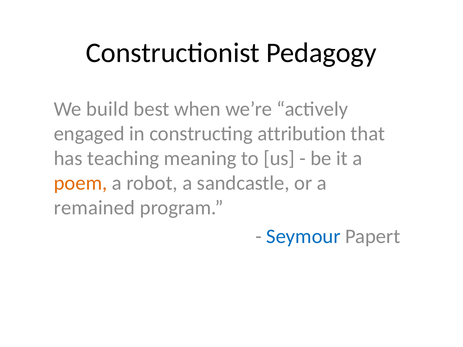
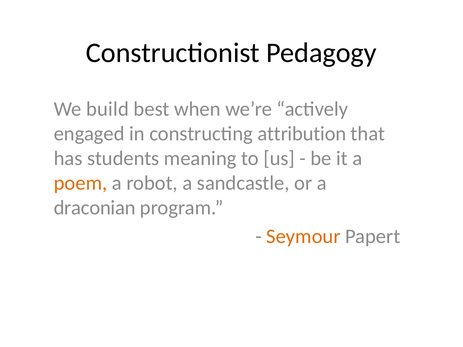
teaching: teaching -> students
remained: remained -> draconian
Seymour colour: blue -> orange
